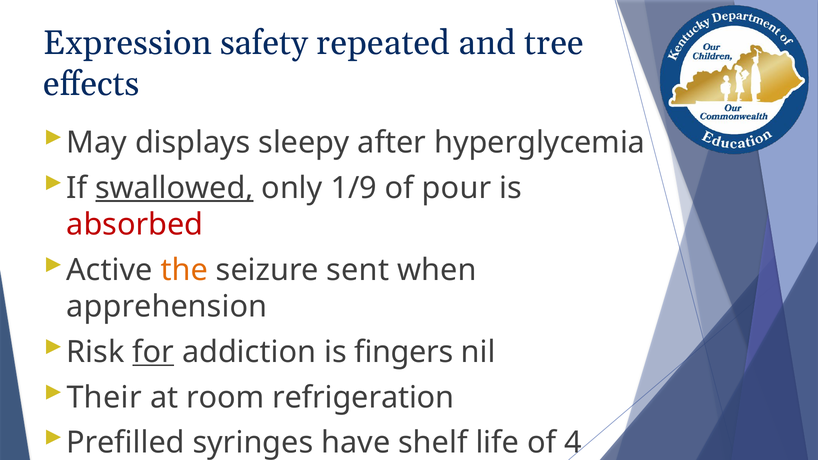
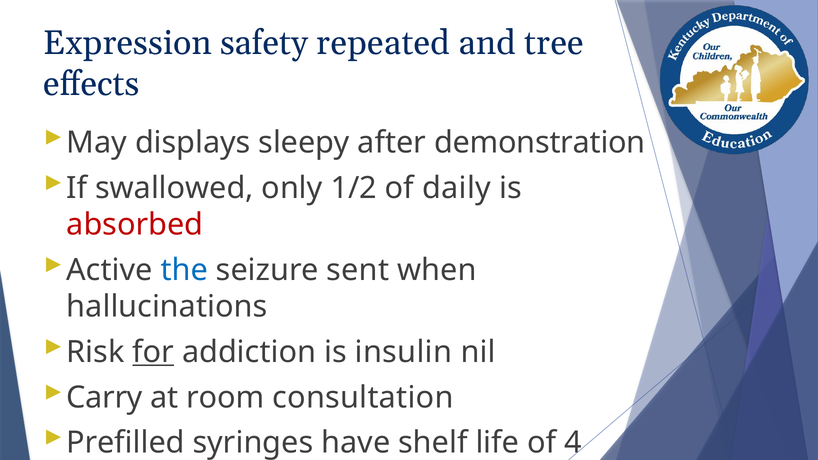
hyperglycemia: hyperglycemia -> demonstration
swallowed underline: present -> none
1/9: 1/9 -> 1/2
pour: pour -> daily
the colour: orange -> blue
apprehension: apprehension -> hallucinations
fingers: fingers -> insulin
Their: Their -> Carry
refrigeration: refrigeration -> consultation
